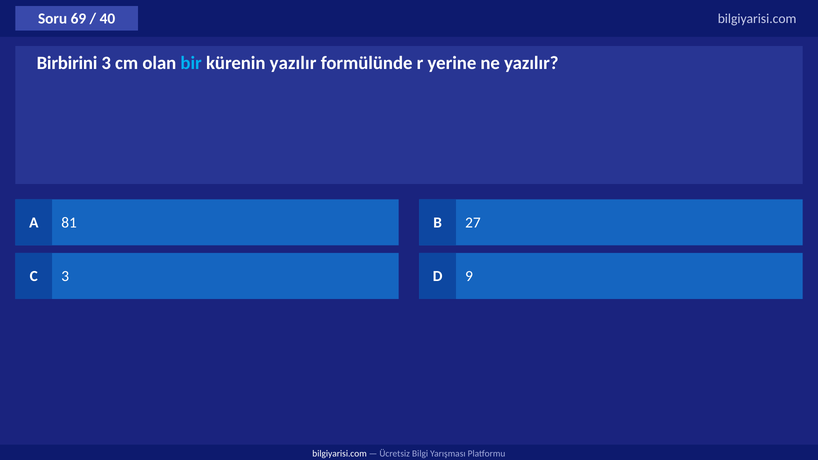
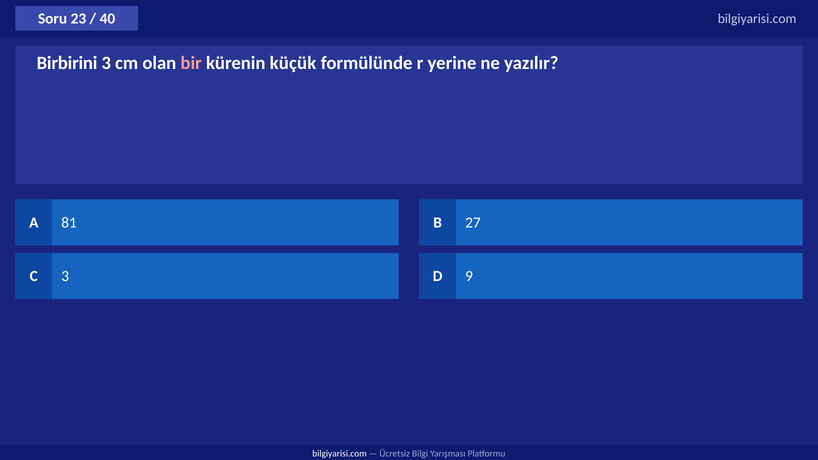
69: 69 -> 23
bir colour: light blue -> pink
kürenin yazılır: yazılır -> küçük
